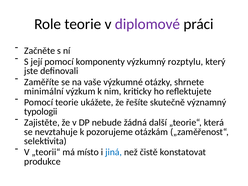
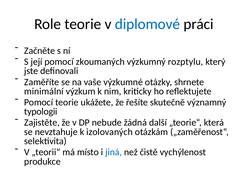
diplomové colour: purple -> blue
komponenty: komponenty -> zkoumaných
pozorujeme: pozorujeme -> izolovaných
konstatovat: konstatovat -> vychýlenost
